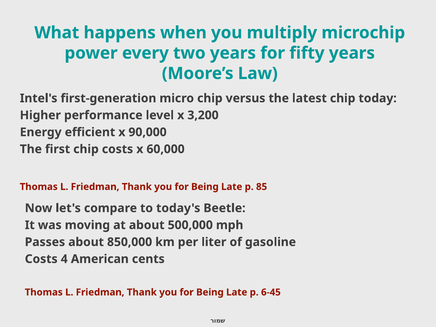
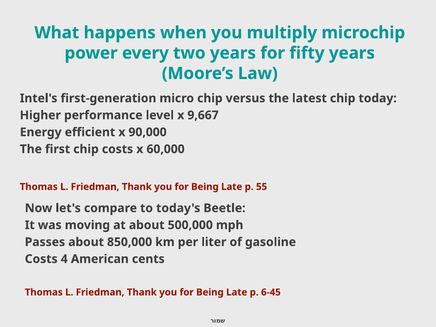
3,200: 3,200 -> 9,667
85: 85 -> 55
